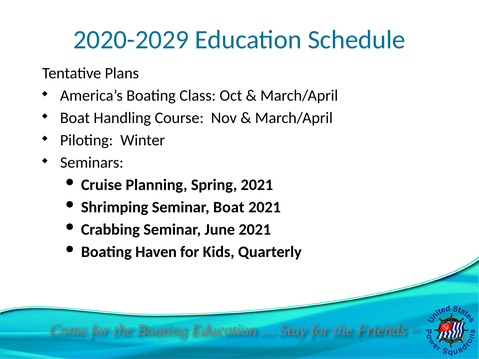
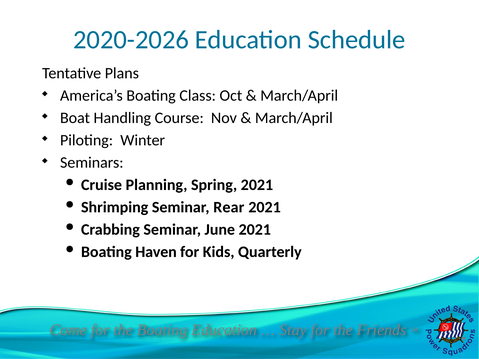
2020-2029: 2020-2029 -> 2020-2026
Seminar Boat: Boat -> Rear
